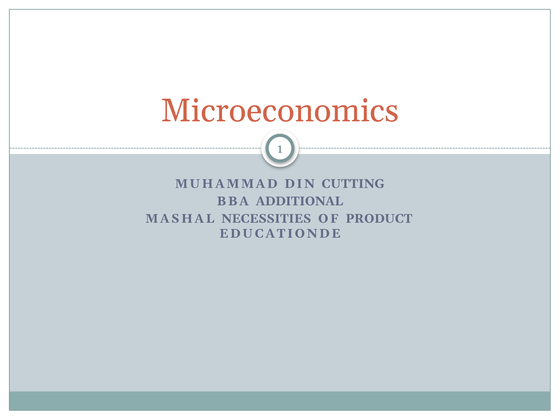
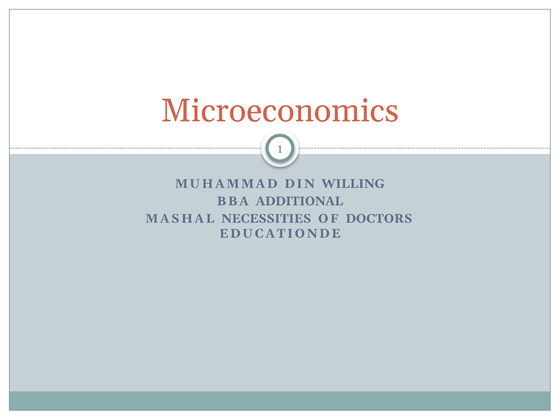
CUTTING: CUTTING -> WILLING
PRODUCT: PRODUCT -> DOCTORS
